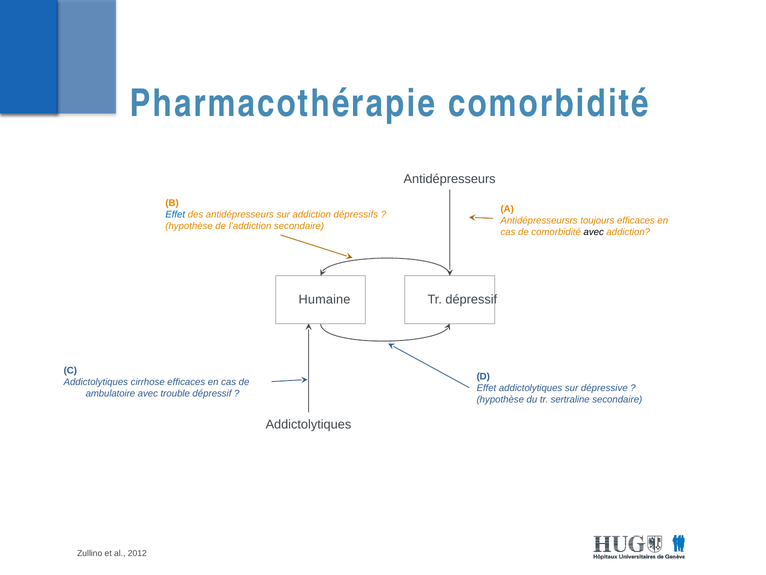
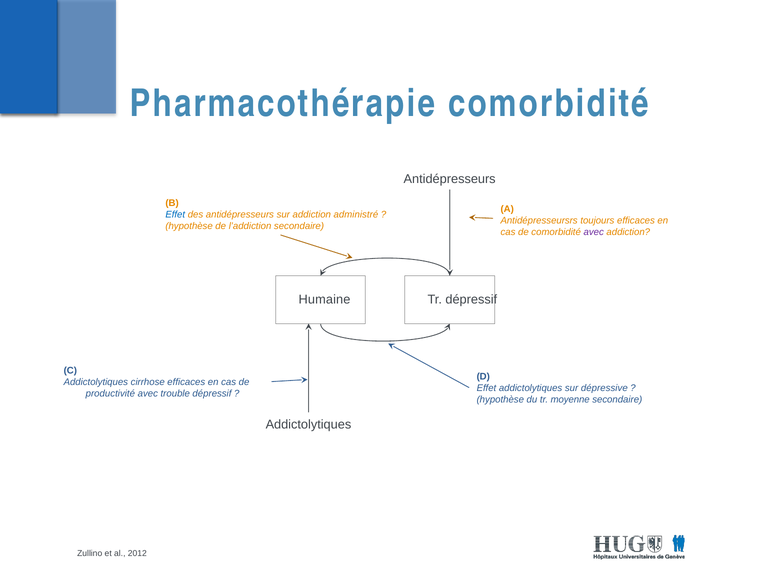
dépressifs: dépressifs -> administré
avec at (594, 232) colour: black -> purple
ambulatoire: ambulatoire -> productivité
sertraline: sertraline -> moyenne
